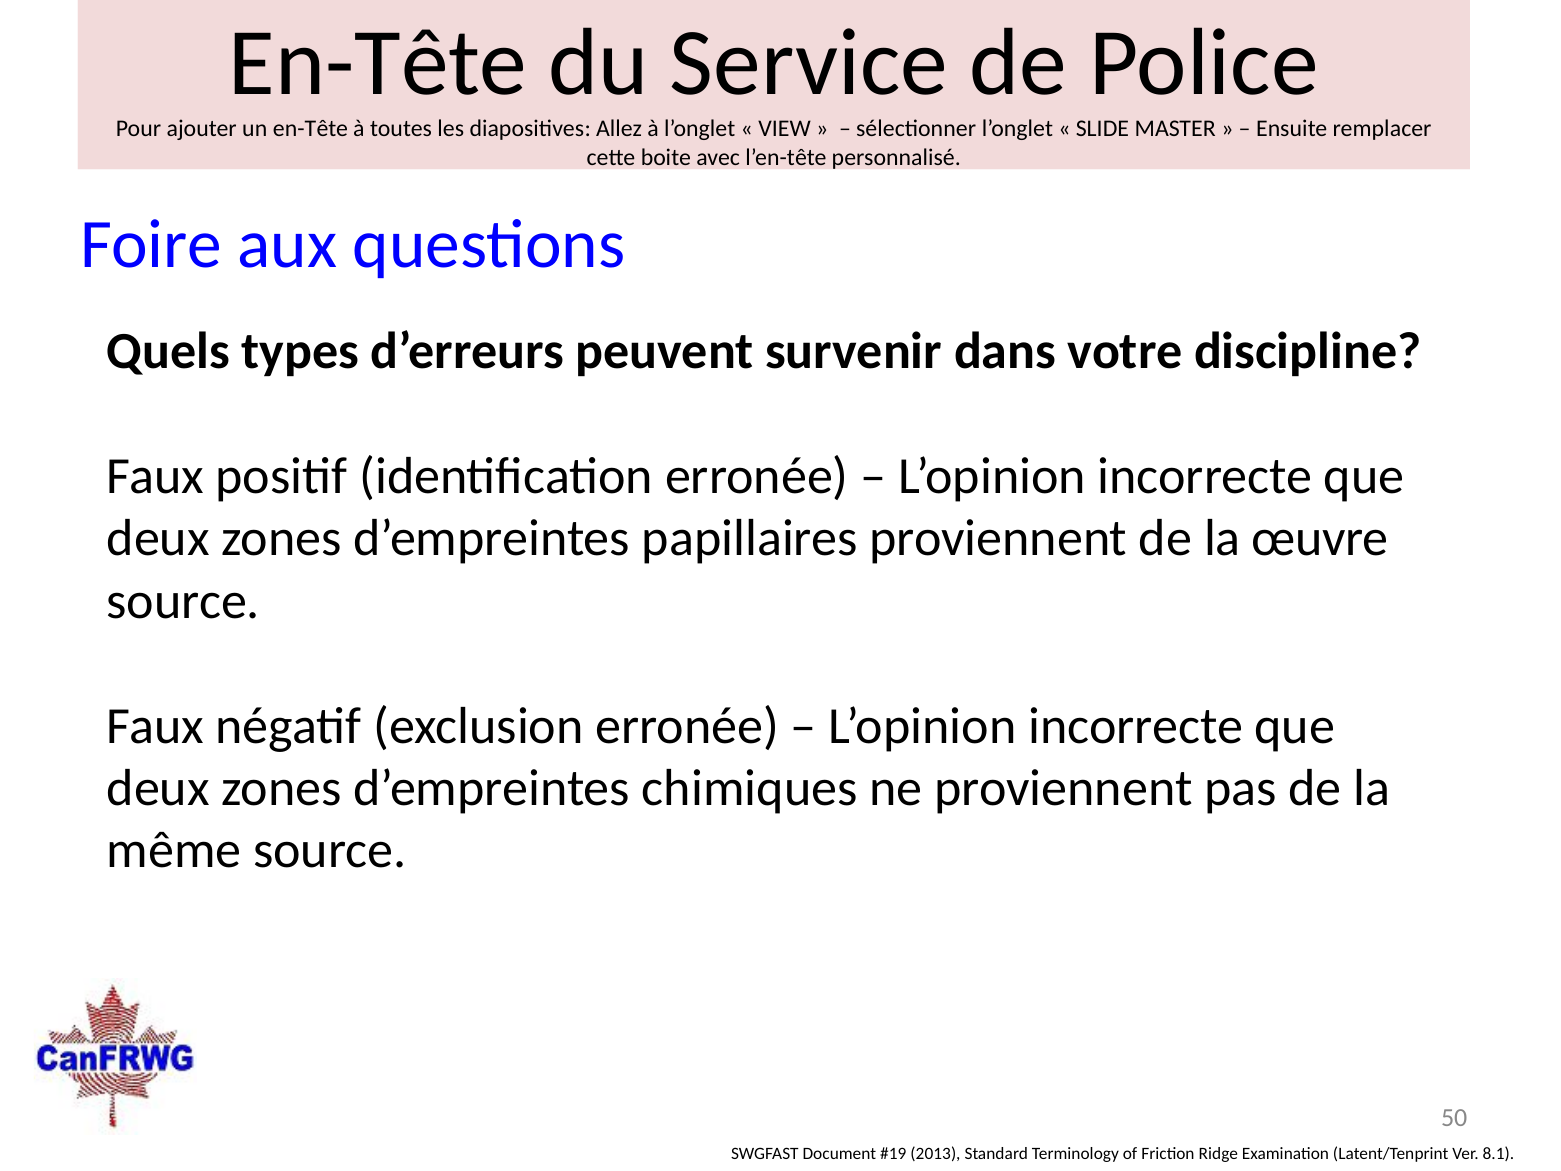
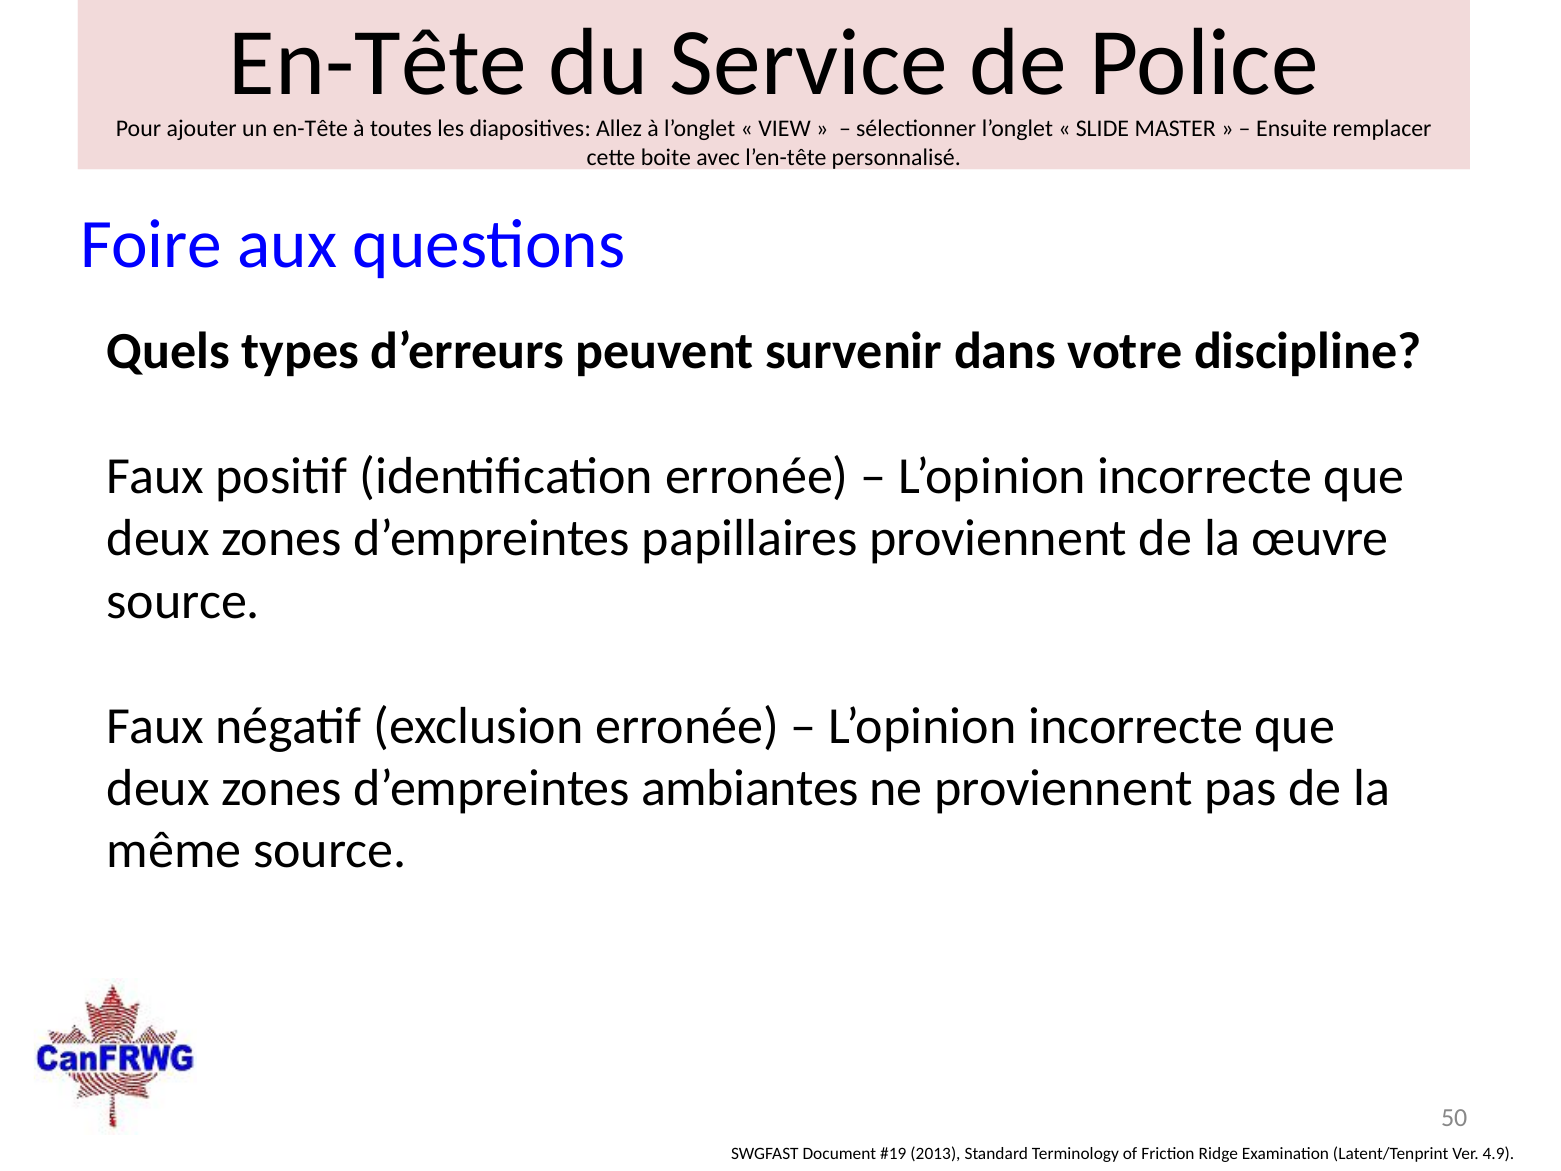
chimiques: chimiques -> ambiantes
8.1: 8.1 -> 4.9
